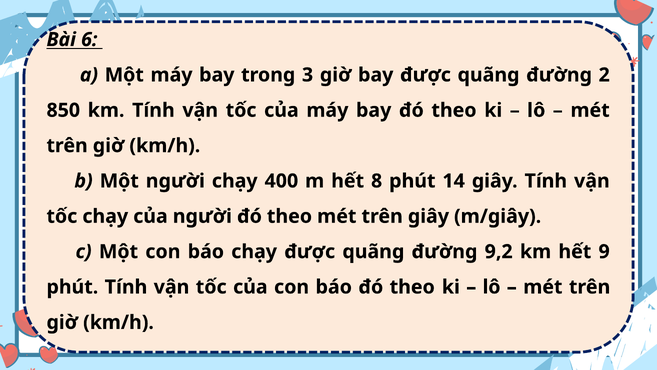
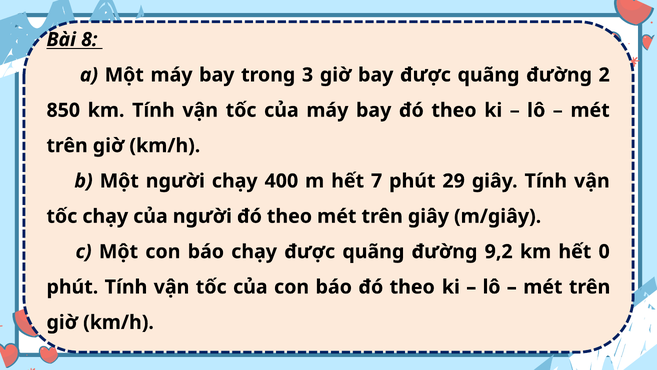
6: 6 -> 8
8: 8 -> 7
14: 14 -> 29
9: 9 -> 0
